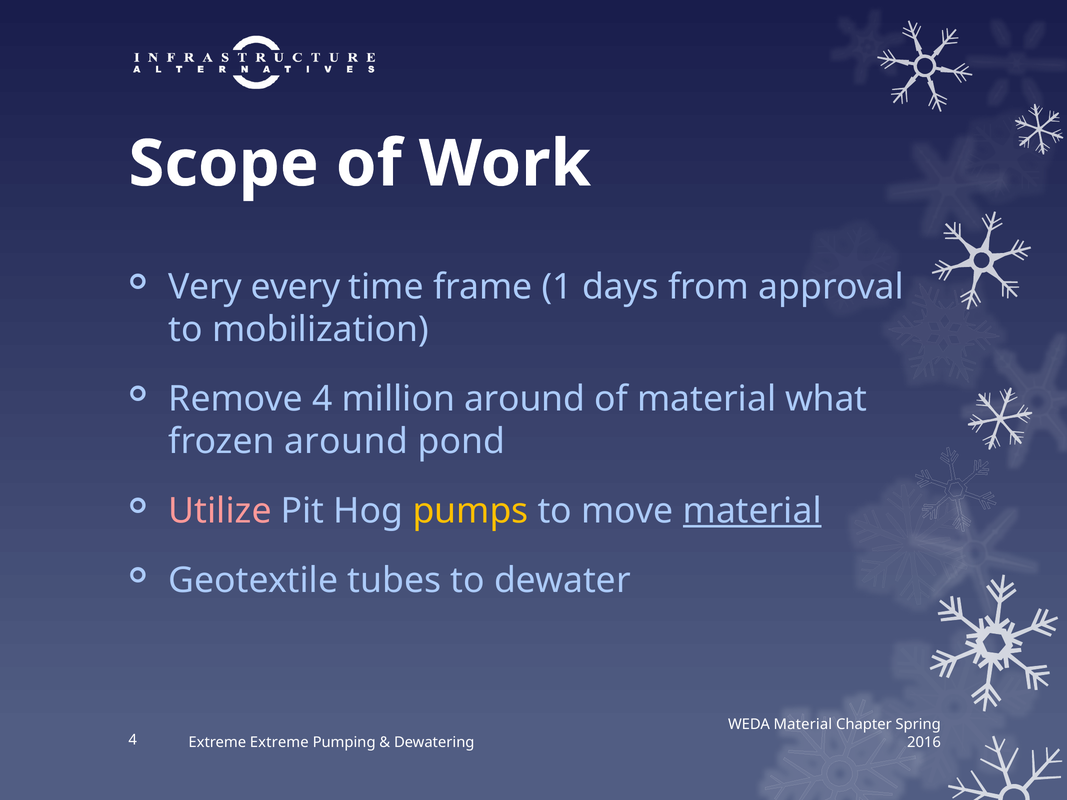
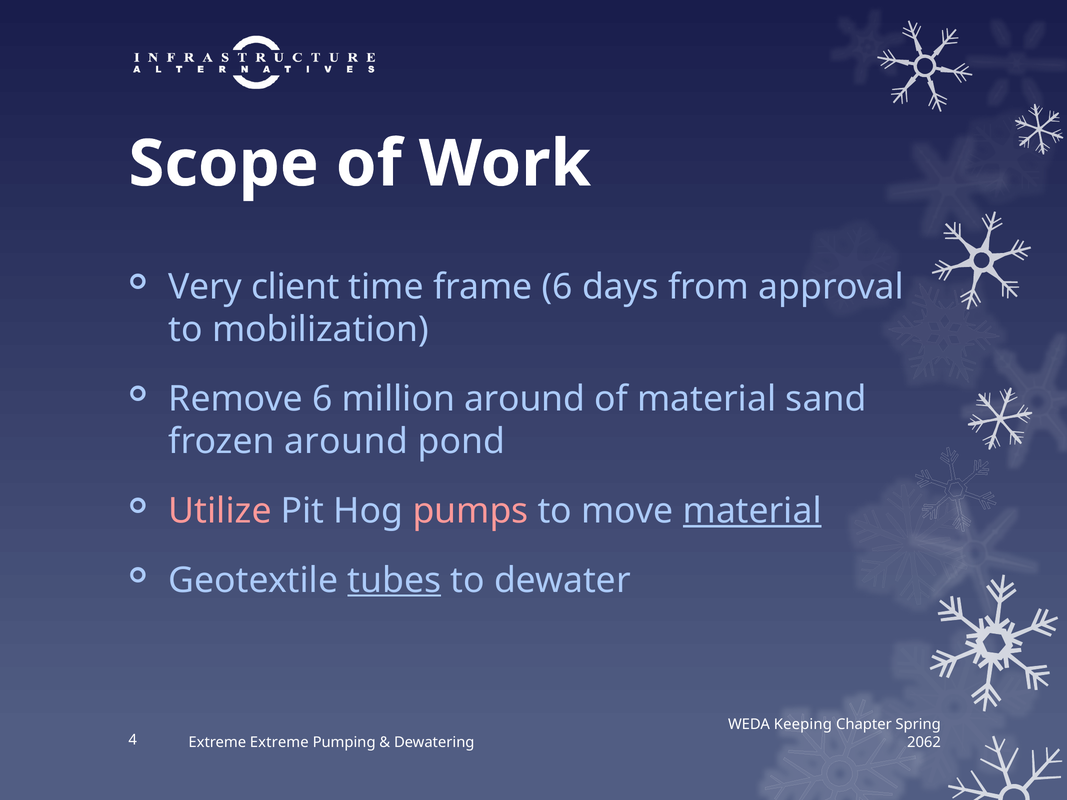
every: every -> client
frame 1: 1 -> 6
Remove 4: 4 -> 6
what: what -> sand
pumps colour: yellow -> pink
tubes underline: none -> present
WEDA Material: Material -> Keeping
2016: 2016 -> 2062
